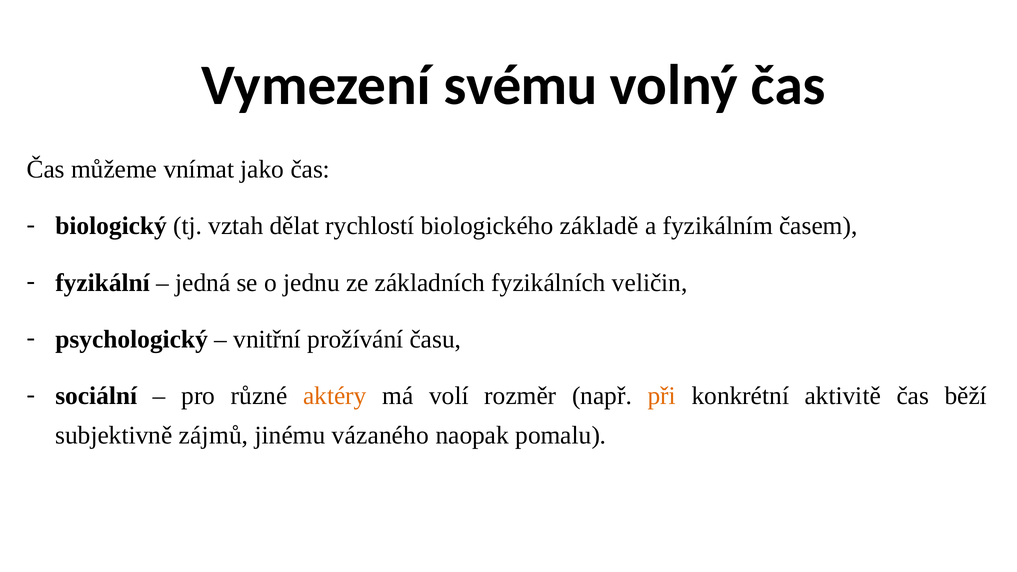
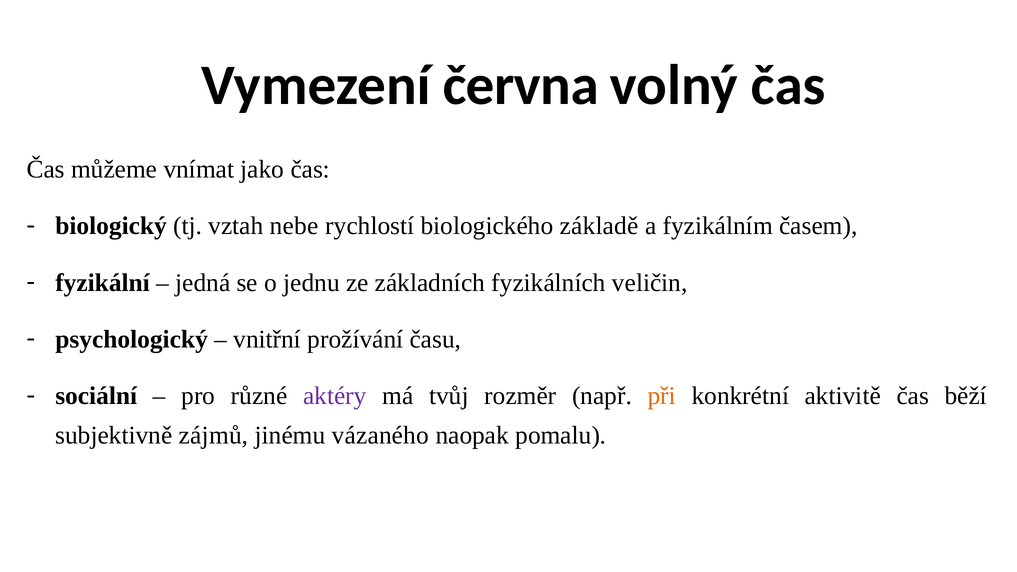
svému: svému -> června
dělat: dělat -> nebe
aktéry colour: orange -> purple
volí: volí -> tvůj
